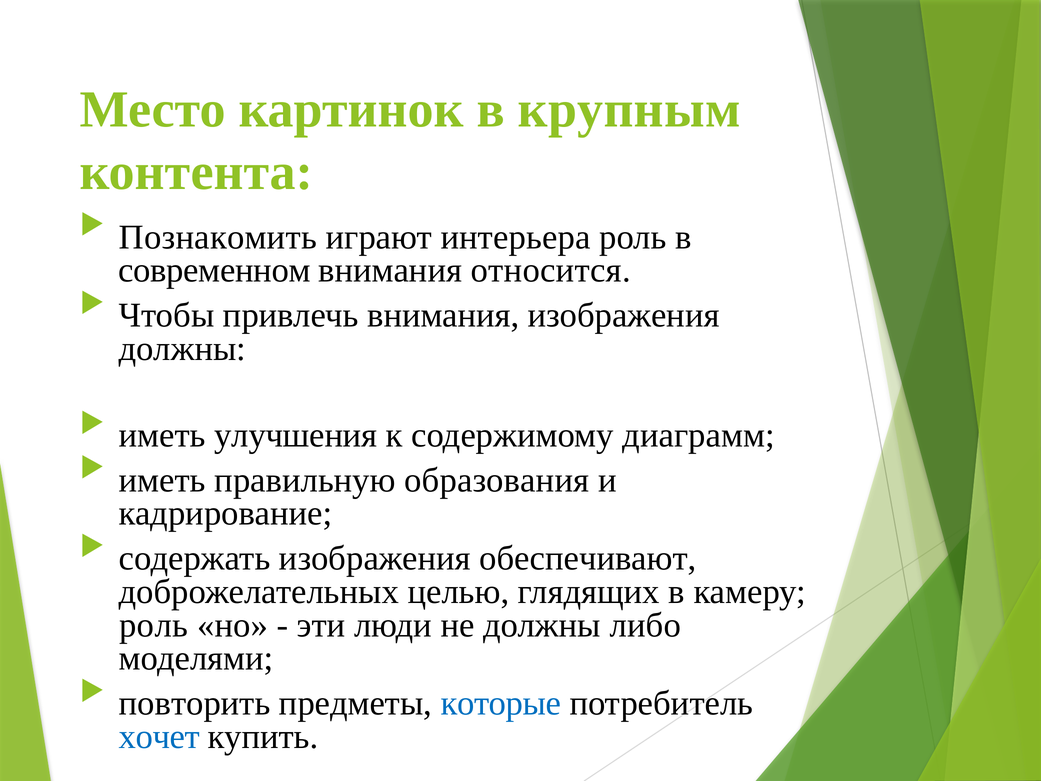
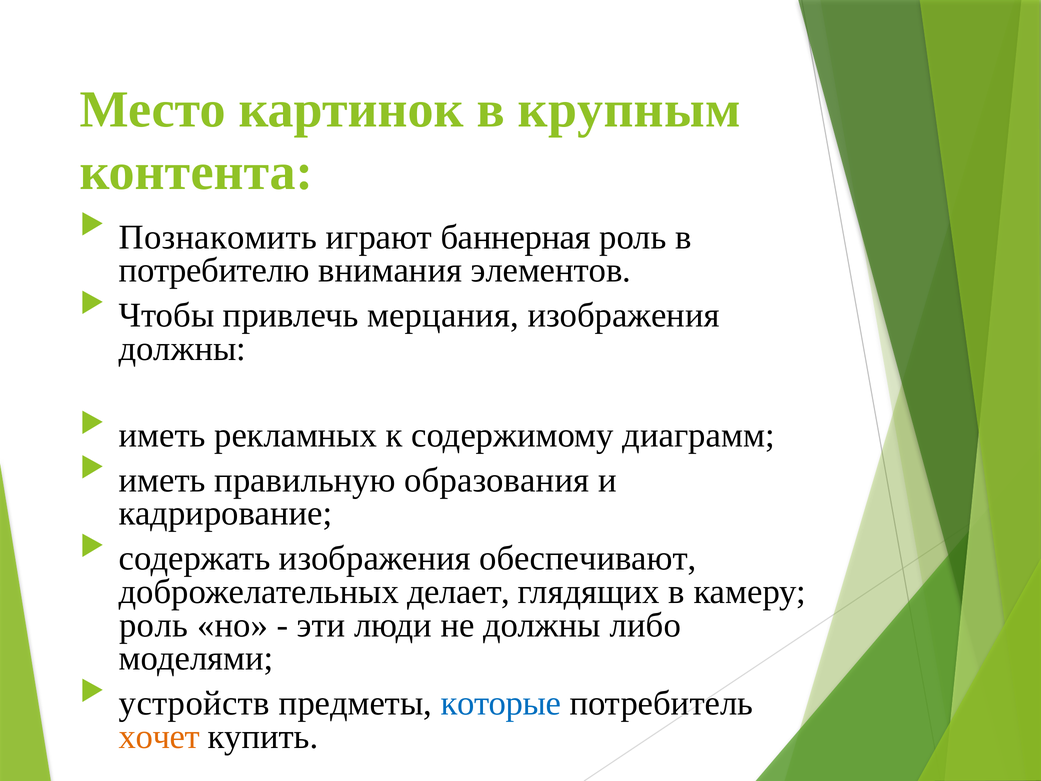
интерьера: интерьера -> баннерная
современном: современном -> потребителю
относится: относится -> элементов
привлечь внимания: внимания -> мерцания
улучшения: улучшения -> рекламных
целью: целью -> делает
повторить: повторить -> устройств
хочет colour: blue -> orange
